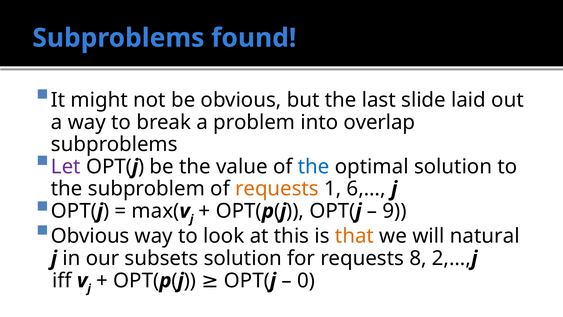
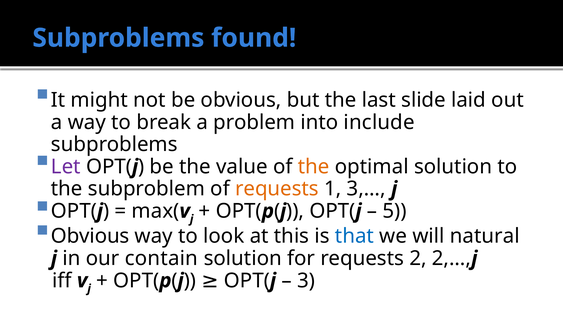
overlap: overlap -> include
the at (314, 166) colour: blue -> orange
6,…: 6,… -> 3,…
9: 9 -> 5
that colour: orange -> blue
subsets: subsets -> contain
8: 8 -> 2
0: 0 -> 3
